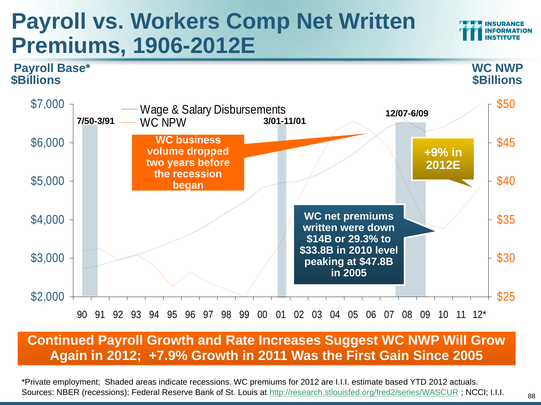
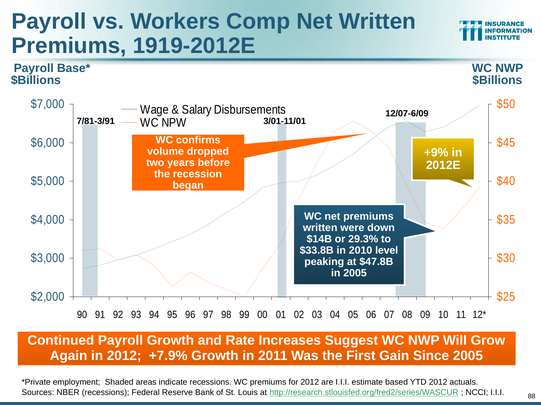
1906-2012E: 1906-2012E -> 1919-2012E
7/50-3/91: 7/50-3/91 -> 7/81-3/91
business: business -> confirms
